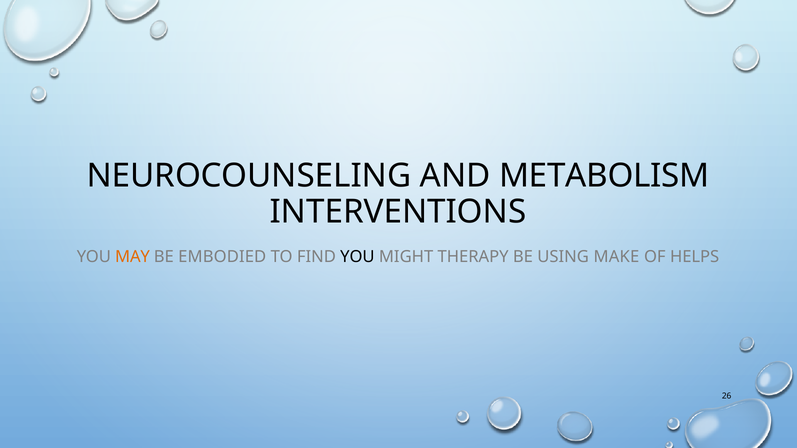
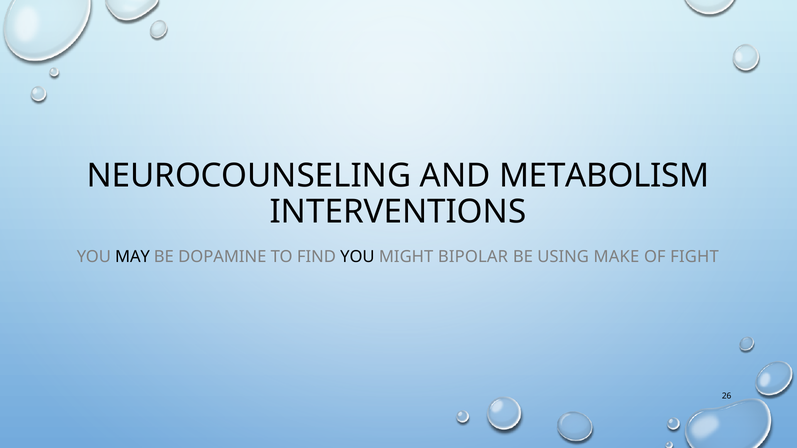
MAY colour: orange -> black
EMBODIED: EMBODIED -> DOPAMINE
THERAPY: THERAPY -> BIPOLAR
HELPS: HELPS -> FIGHT
